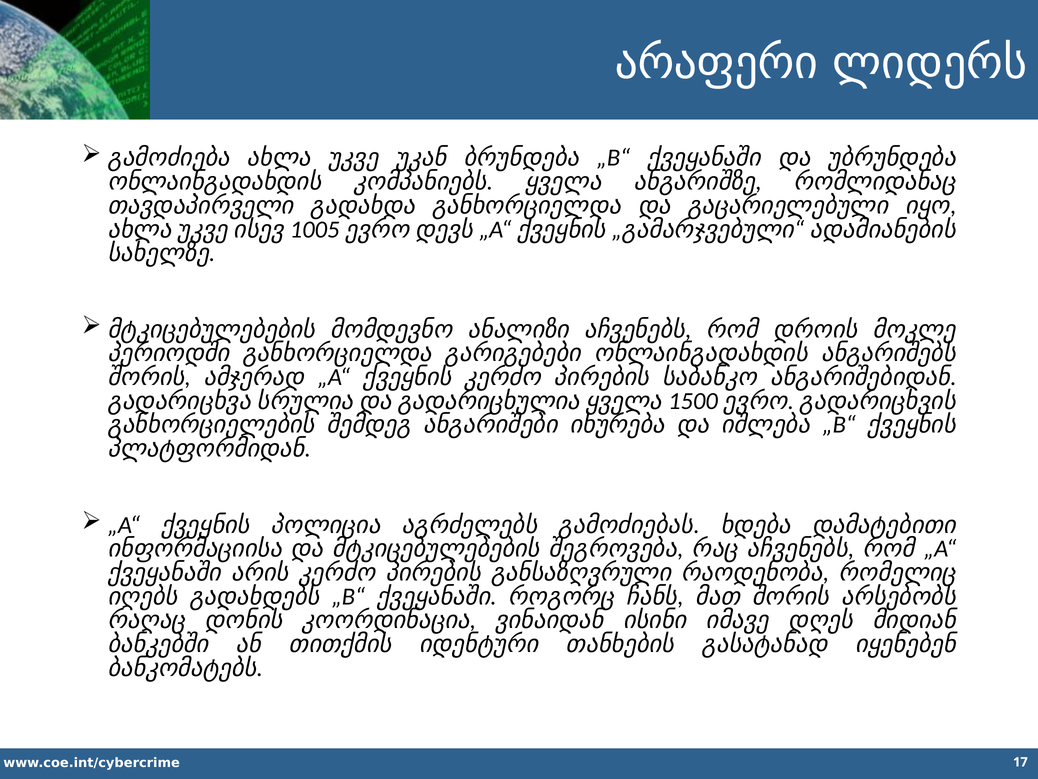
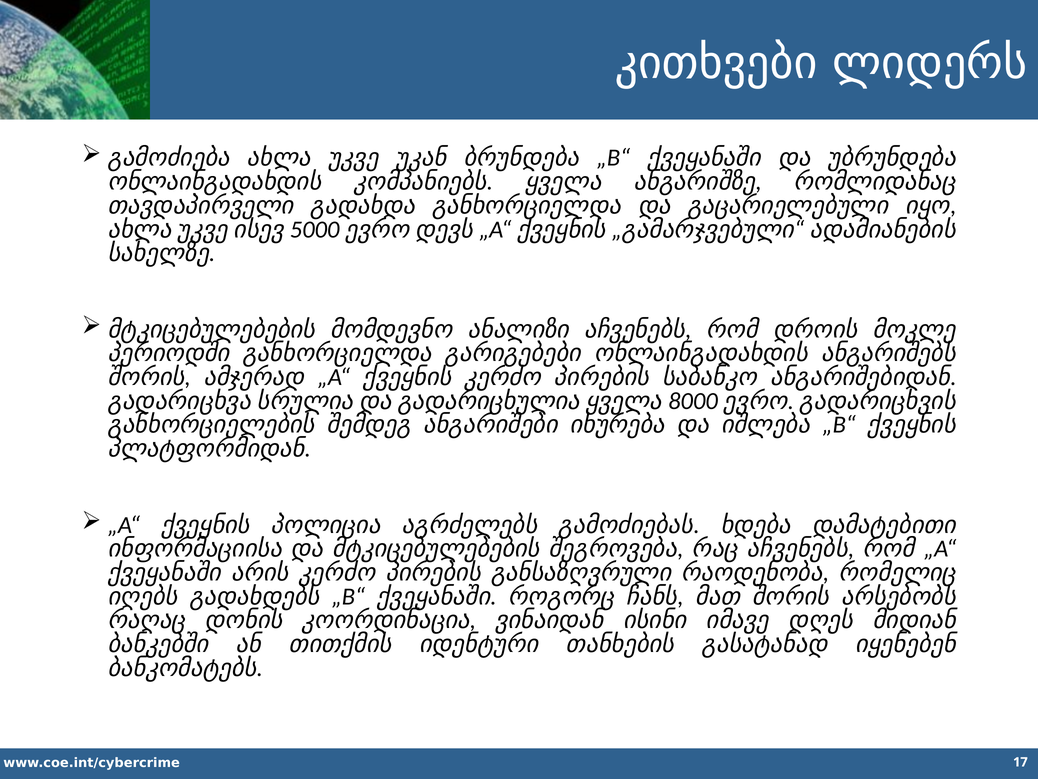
არაფერი: არაფერი -> კითხვები
1005: 1005 -> 5000
1500: 1500 -> 8000
